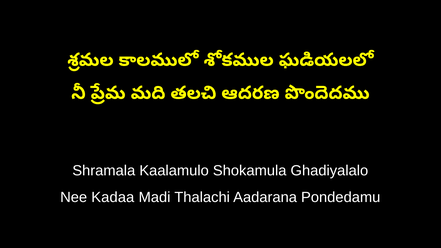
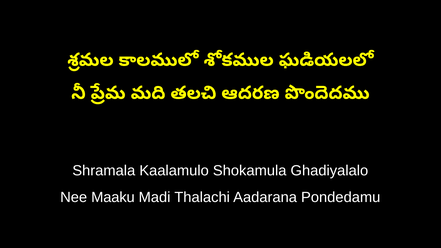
Kadaa: Kadaa -> Maaku
